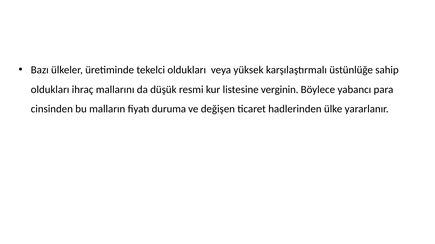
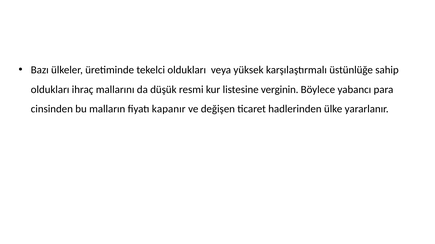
duruma: duruma -> kapanır
